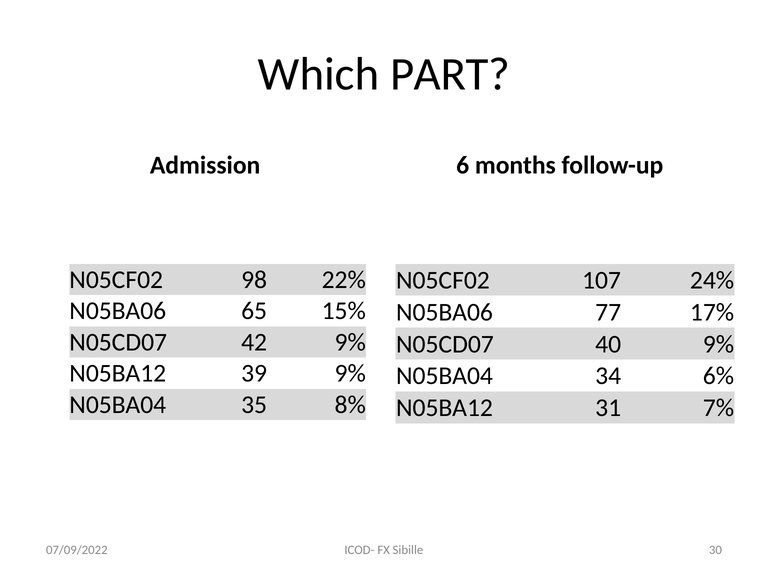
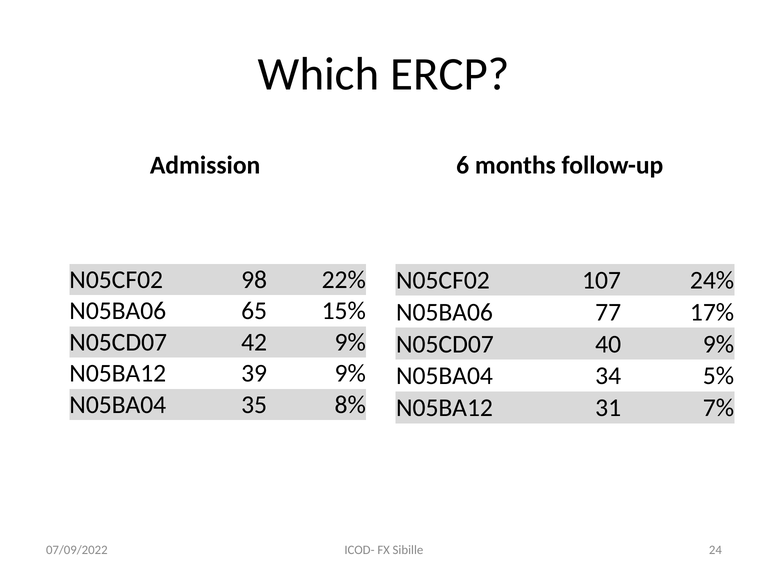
PART: PART -> ERCP
6%: 6% -> 5%
30: 30 -> 24
